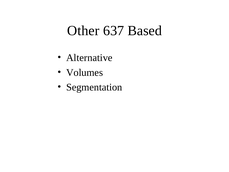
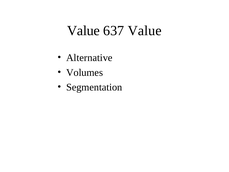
Other at (83, 31): Other -> Value
637 Based: Based -> Value
